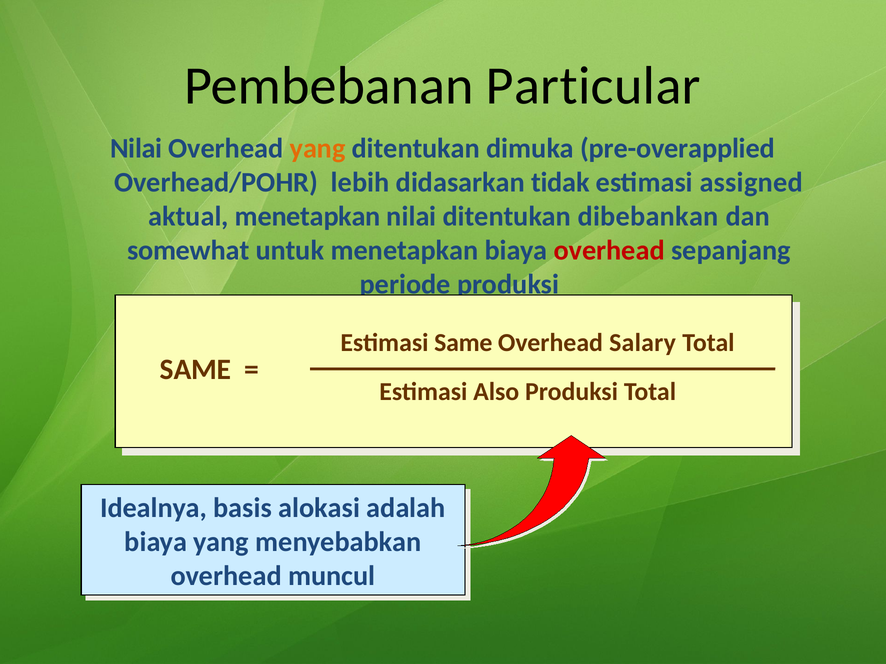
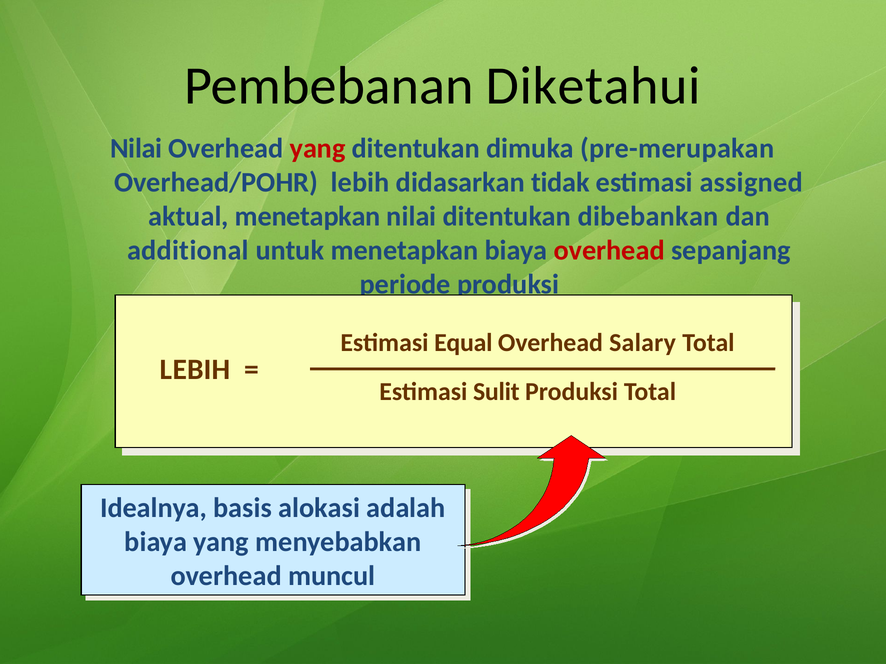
Particular: Particular -> Diketahui
yang at (318, 149) colour: orange -> red
pre-overapplied: pre-overapplied -> pre-merupakan
somewhat: somewhat -> additional
Estimasi Same: Same -> Equal
SAME at (196, 370): SAME -> LEBIH
Also: Also -> Sulit
